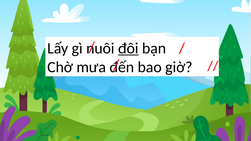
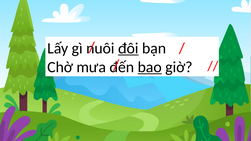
bao underline: none -> present
